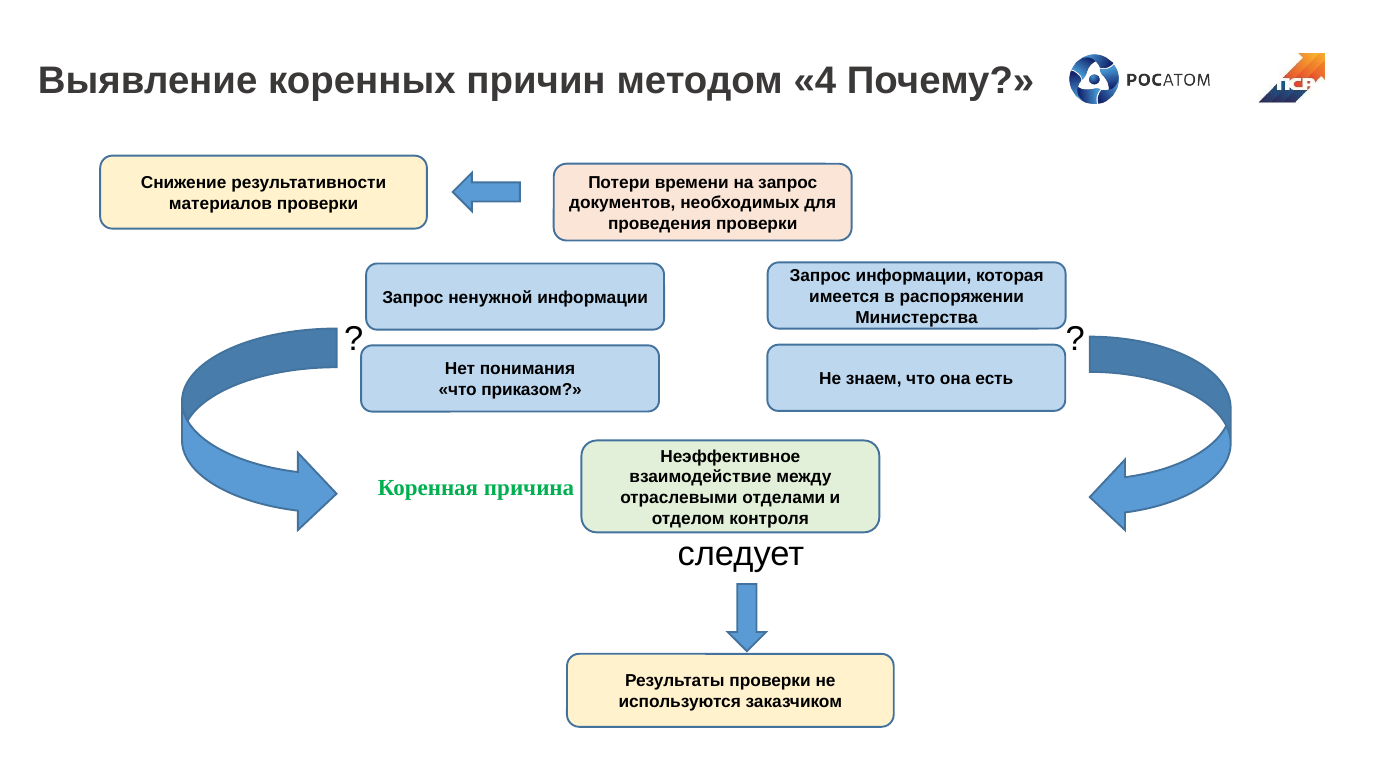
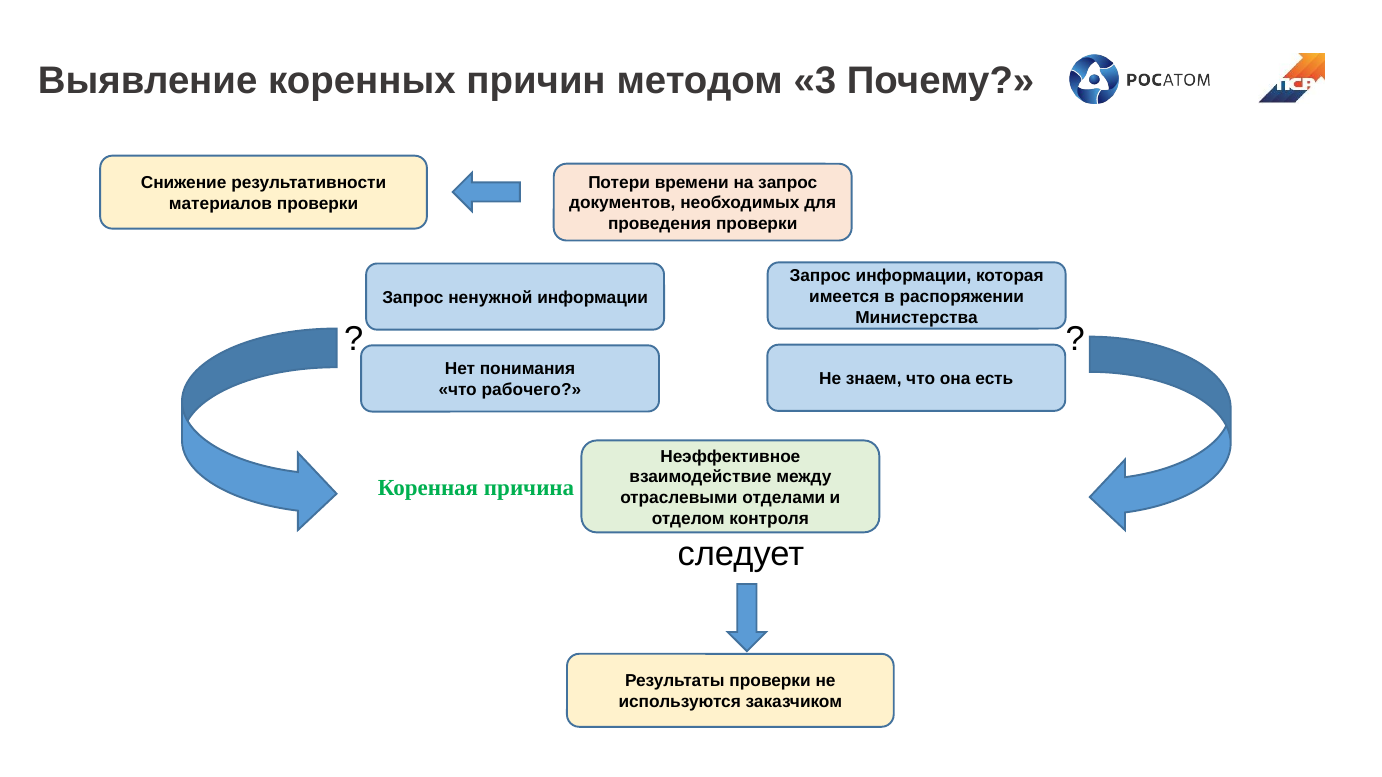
4: 4 -> 3
приказом: приказом -> рабочего
